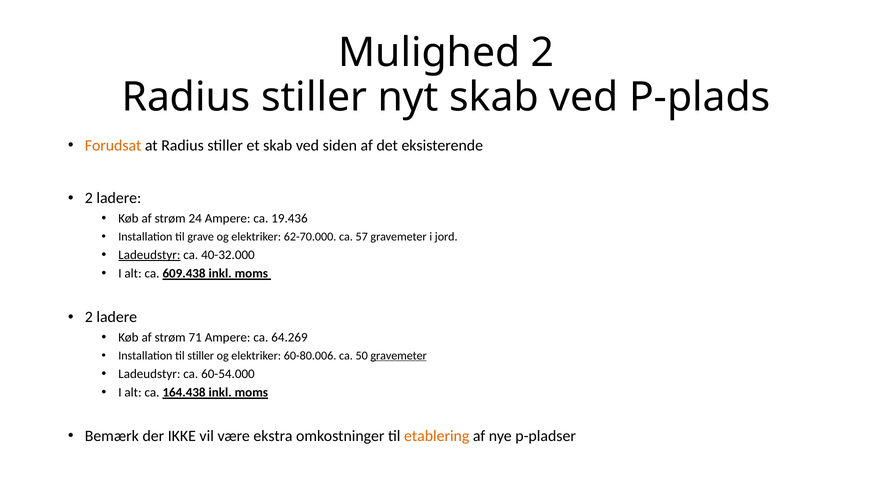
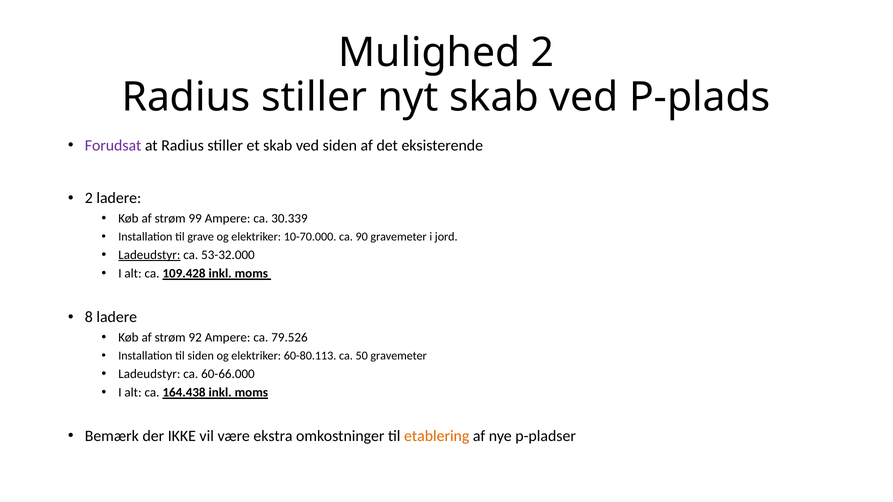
Forudsat colour: orange -> purple
24: 24 -> 99
19.436: 19.436 -> 30.339
62-70.000: 62-70.000 -> 10-70.000
57: 57 -> 90
40-32.000: 40-32.000 -> 53-32.000
609.438: 609.438 -> 109.428
2 at (89, 317): 2 -> 8
71: 71 -> 92
64.269: 64.269 -> 79.526
til stiller: stiller -> siden
60-80.006: 60-80.006 -> 60-80.113
gravemeter at (399, 356) underline: present -> none
60-54.000: 60-54.000 -> 60-66.000
